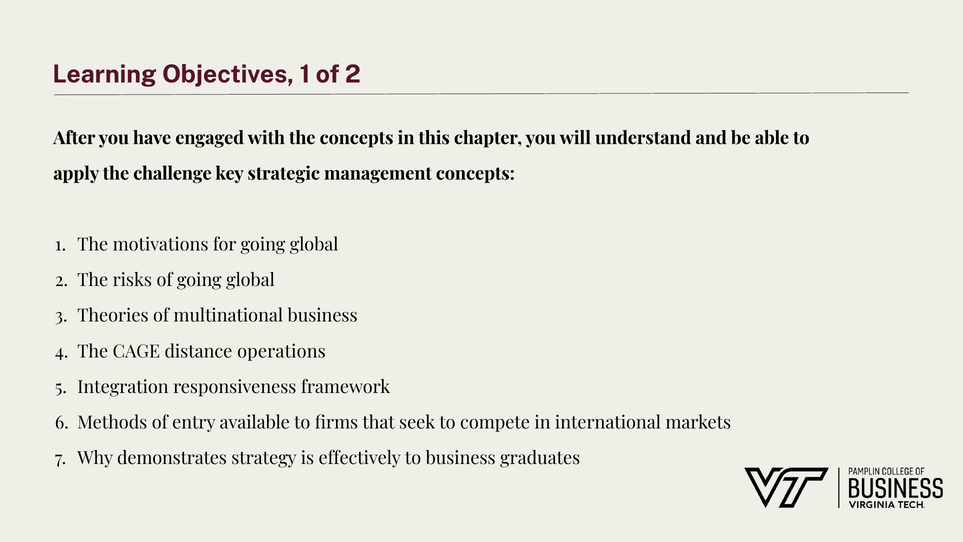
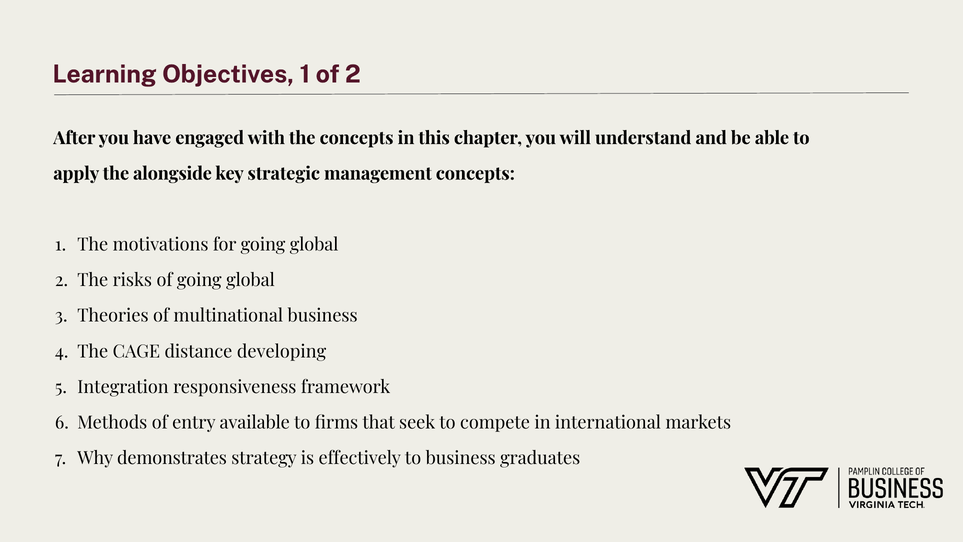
challenge: challenge -> alongside
operations: operations -> developing
